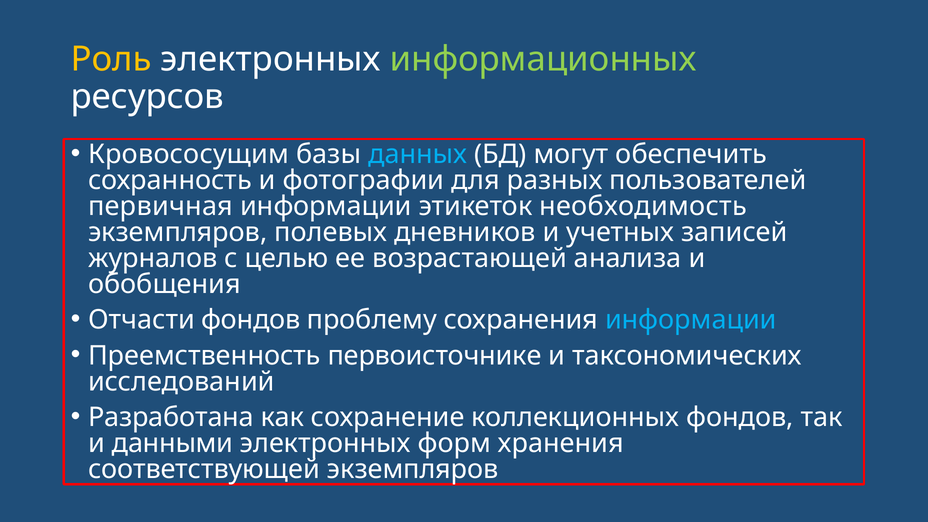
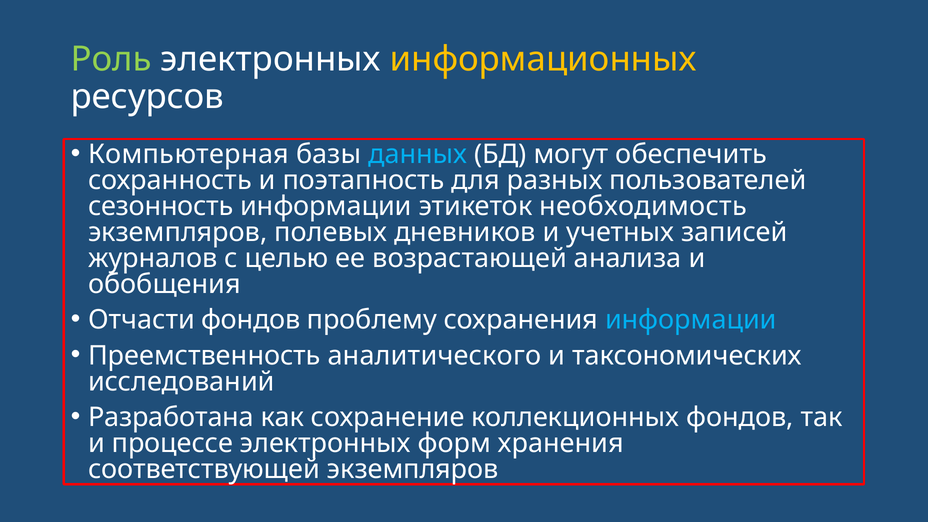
Роль colour: yellow -> light green
информационных colour: light green -> yellow
Кровососущим: Кровососущим -> Компьютерная
фотографии: фотографии -> поэтапность
первичная: первичная -> сезонность
первоисточнике: первоисточнике -> аналитического
данными: данными -> процессе
